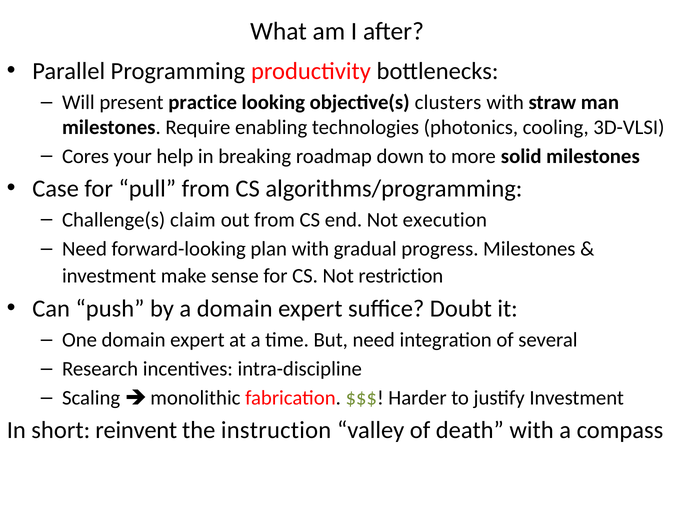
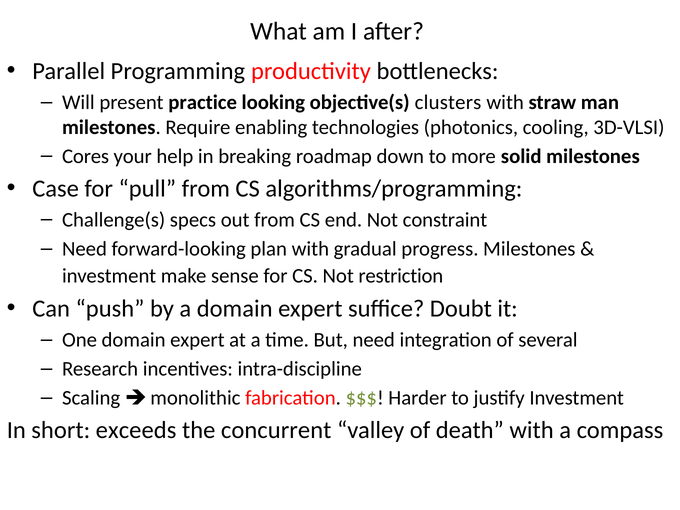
claim: claim -> specs
execution: execution -> constraint
reinvent: reinvent -> exceeds
instruction: instruction -> concurrent
